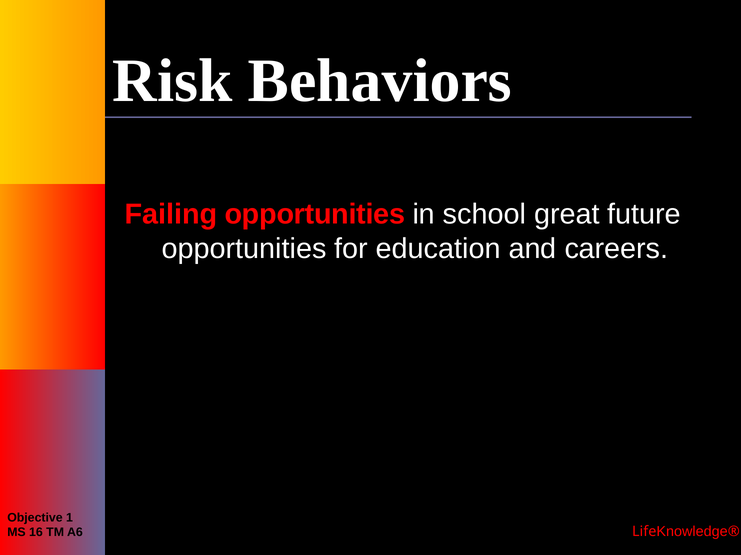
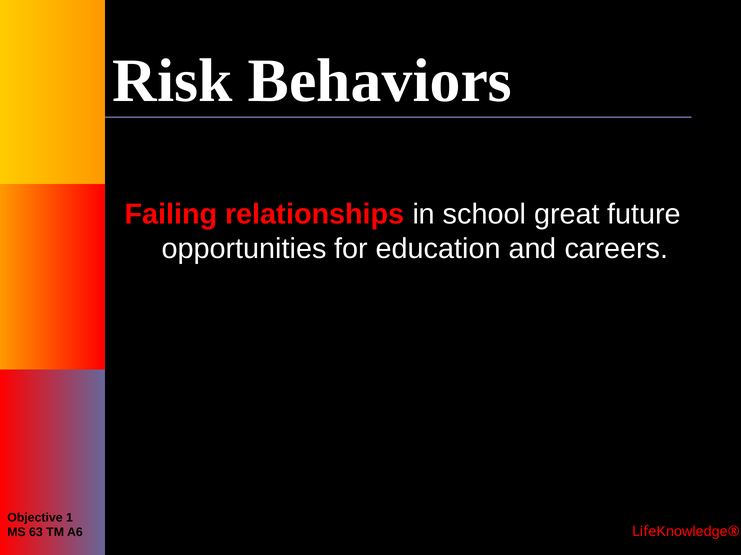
Failing opportunities: opportunities -> relationships
16: 16 -> 63
